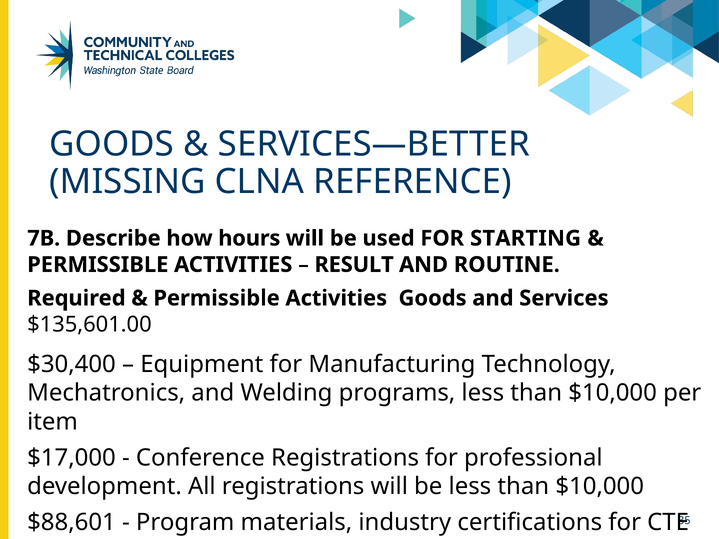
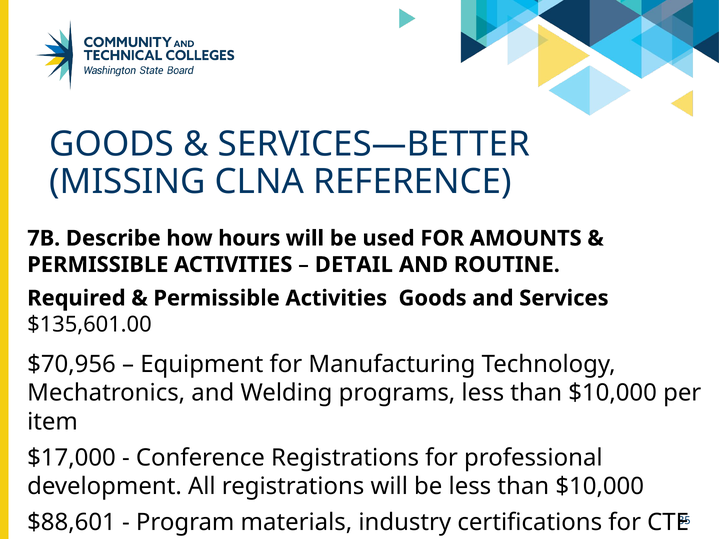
STARTING: STARTING -> AMOUNTS
RESULT: RESULT -> DETAIL
$30,400: $30,400 -> $70,956
